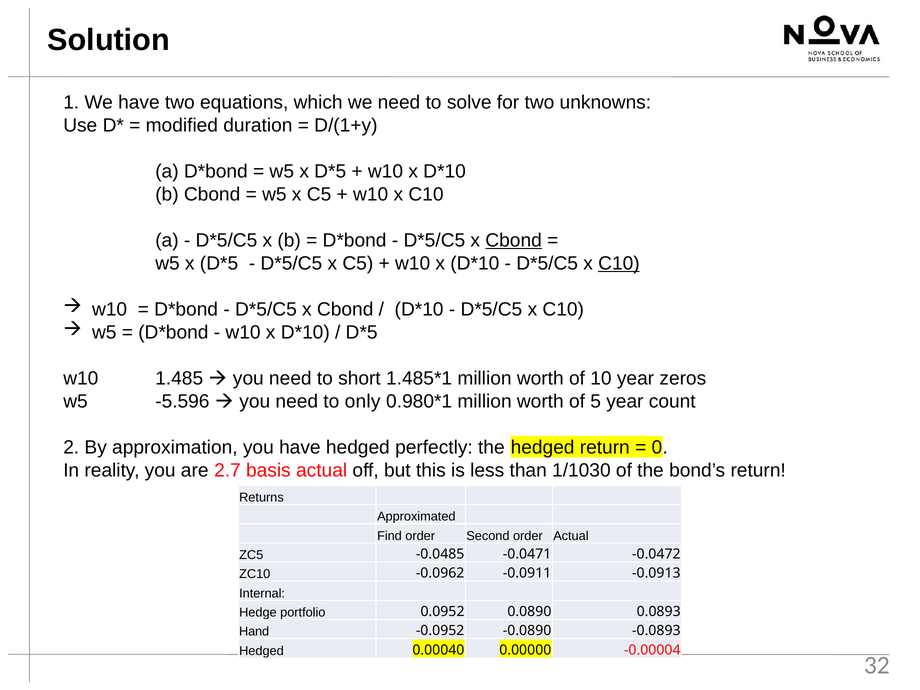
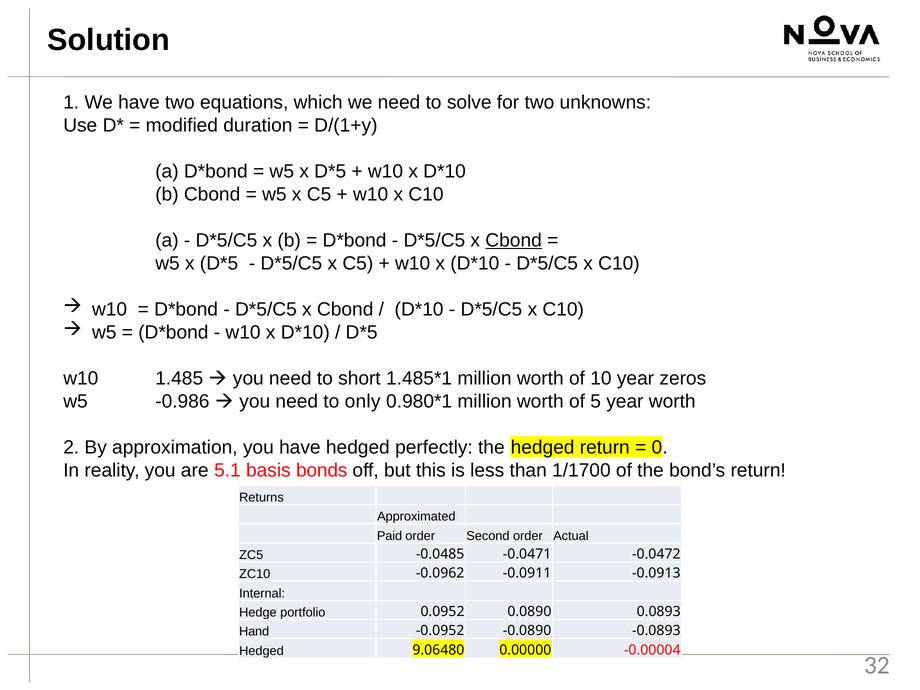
C10 at (619, 263) underline: present -> none
-5.596: -5.596 -> -0.986
year count: count -> worth
2.7: 2.7 -> 5.1
basis actual: actual -> bonds
1/1030: 1/1030 -> 1/1700
Find: Find -> Paid
0.00040: 0.00040 -> 9.06480
